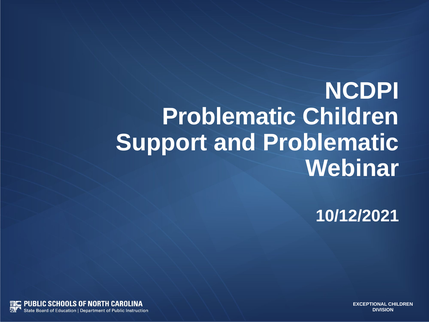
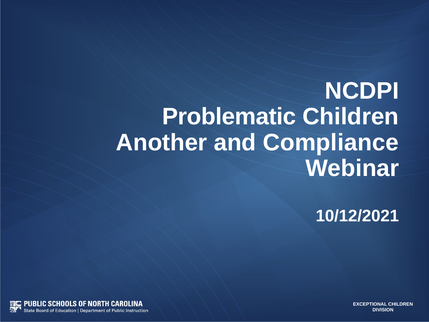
Support: Support -> Another
and Problematic: Problematic -> Compliance
